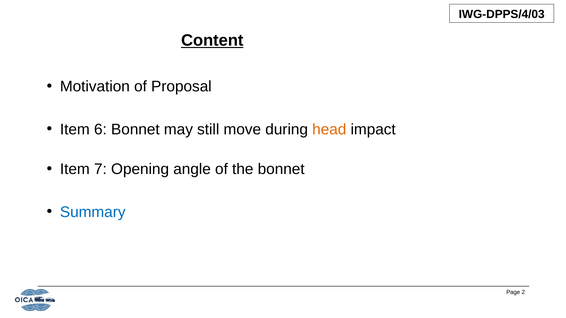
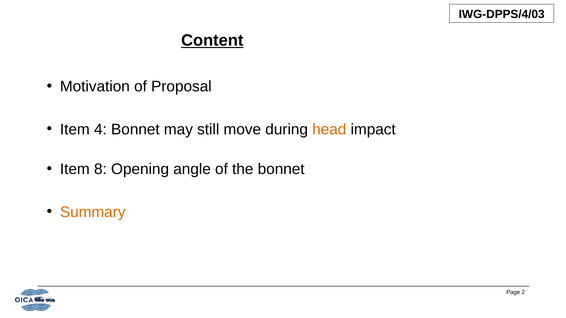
6: 6 -> 4
7: 7 -> 8
Summary colour: blue -> orange
